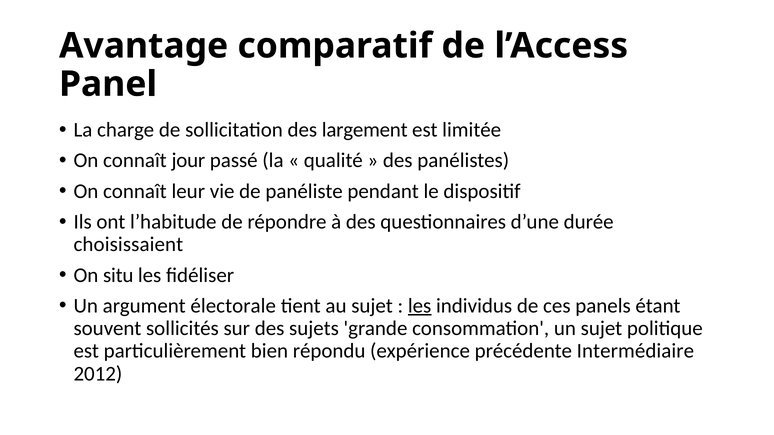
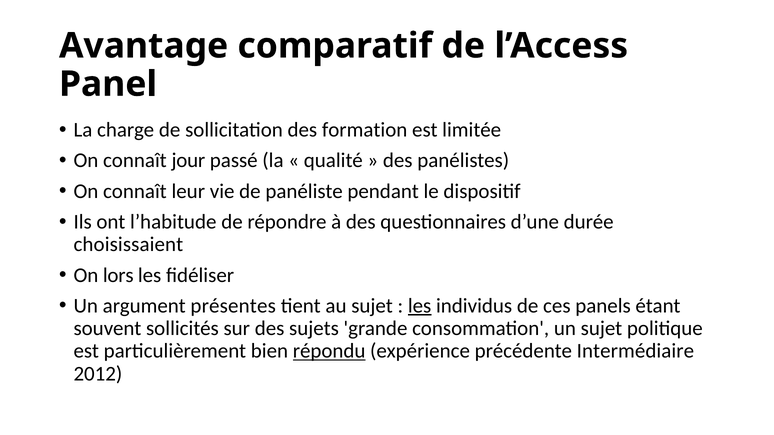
largement: largement -> formation
situ: situ -> lors
électorale: électorale -> présentes
répondu underline: none -> present
